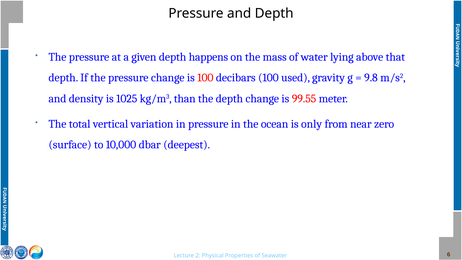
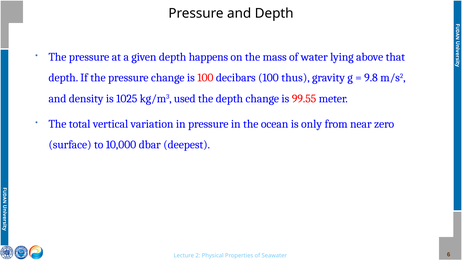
used: used -> thus
than: than -> used
